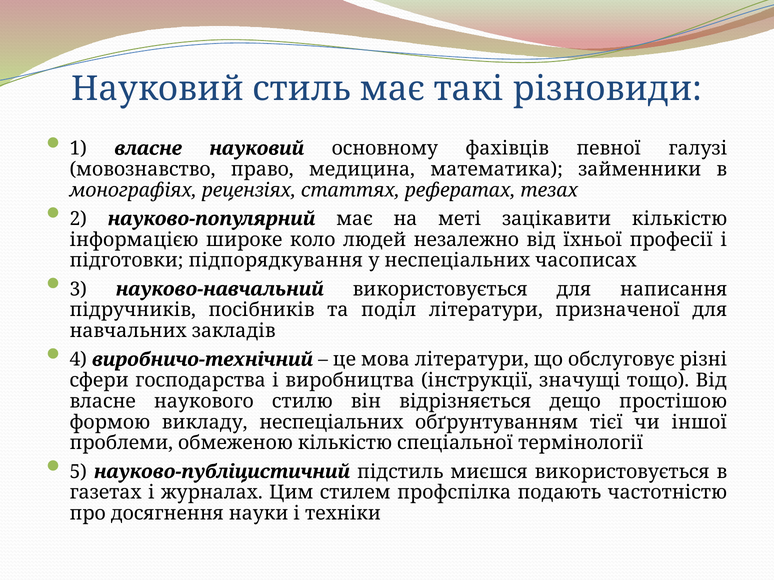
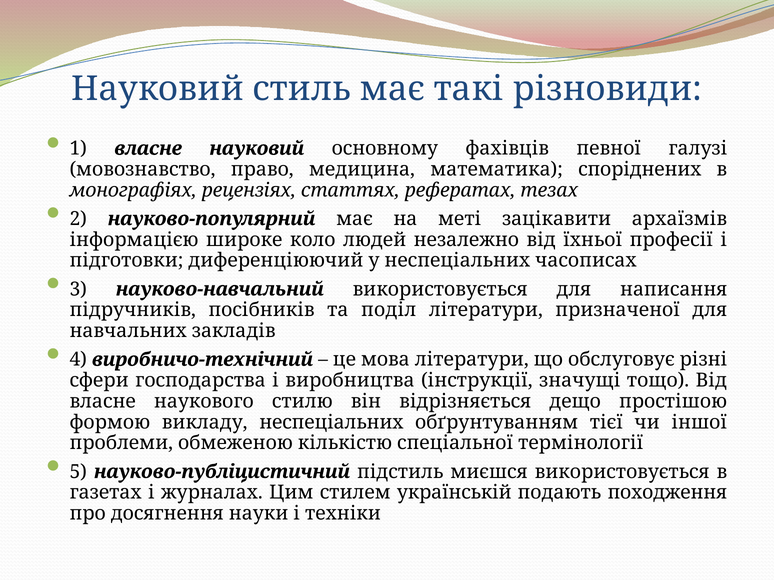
займенники: займенники -> споріднених
зацікавити кількістю: кількістю -> архаїзмів
підпорядкування: підпорядкування -> диференціюючий
профспілка: профспілка -> українській
частотністю: частотністю -> походження
